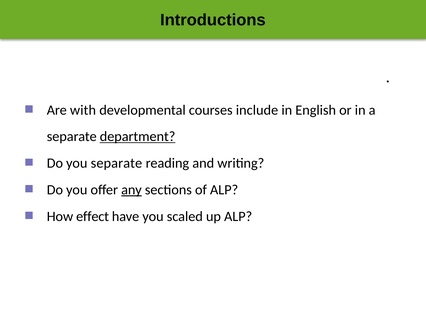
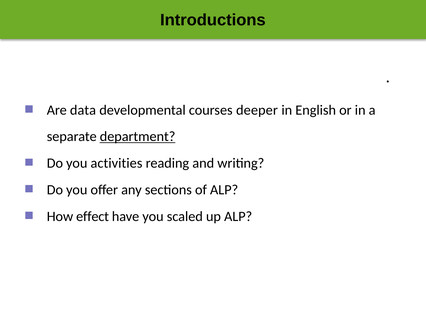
with: with -> data
include: include -> deeper
you separate: separate -> activities
any underline: present -> none
